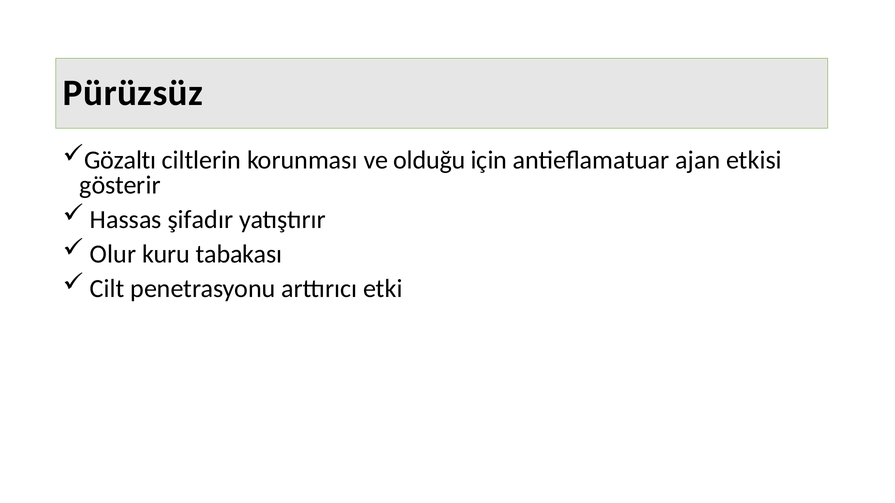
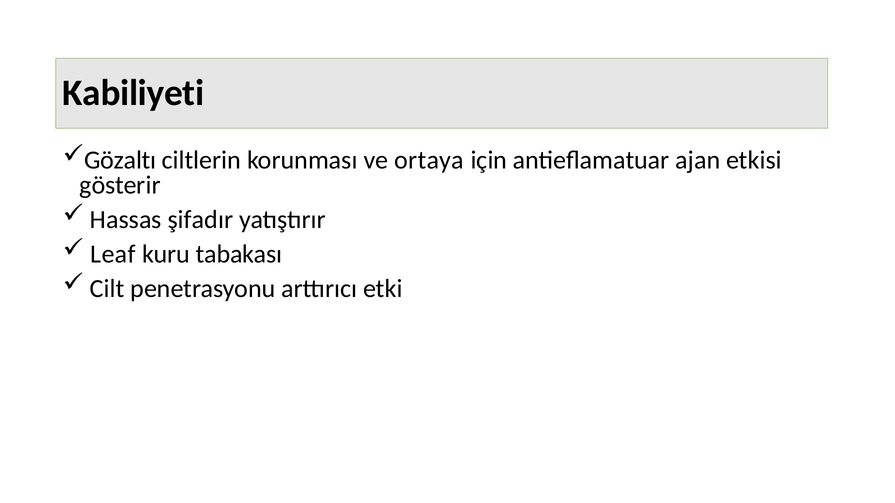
Pürüzsüz: Pürüzsüz -> Kabiliyeti
olduğu: olduğu -> ortaya
Olur: Olur -> Leaf
